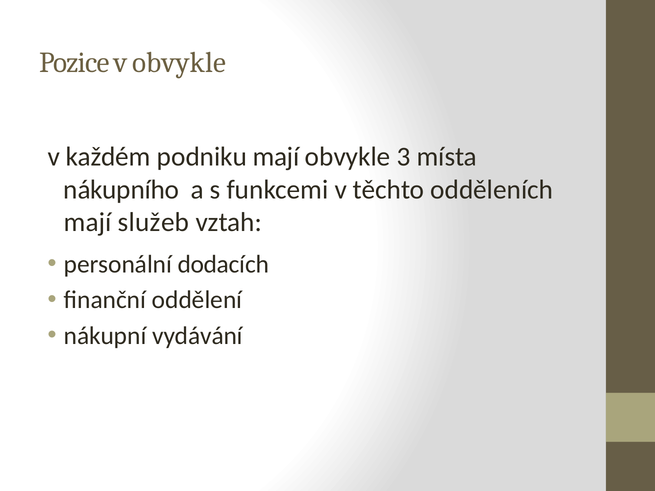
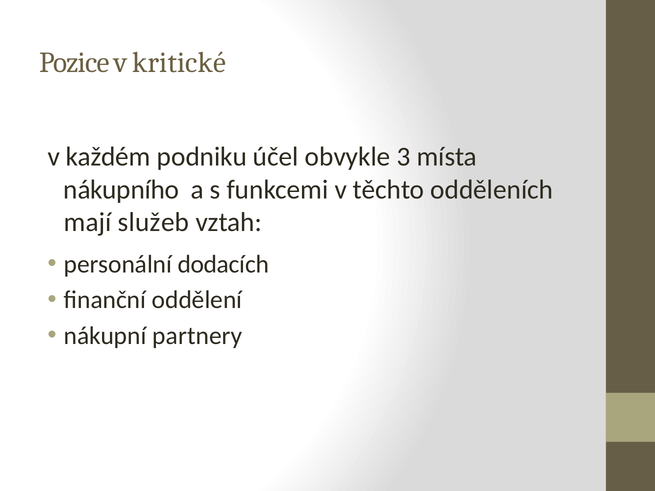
v obvykle: obvykle -> kritické
podniku mají: mají -> účel
vydávání: vydávání -> partnery
